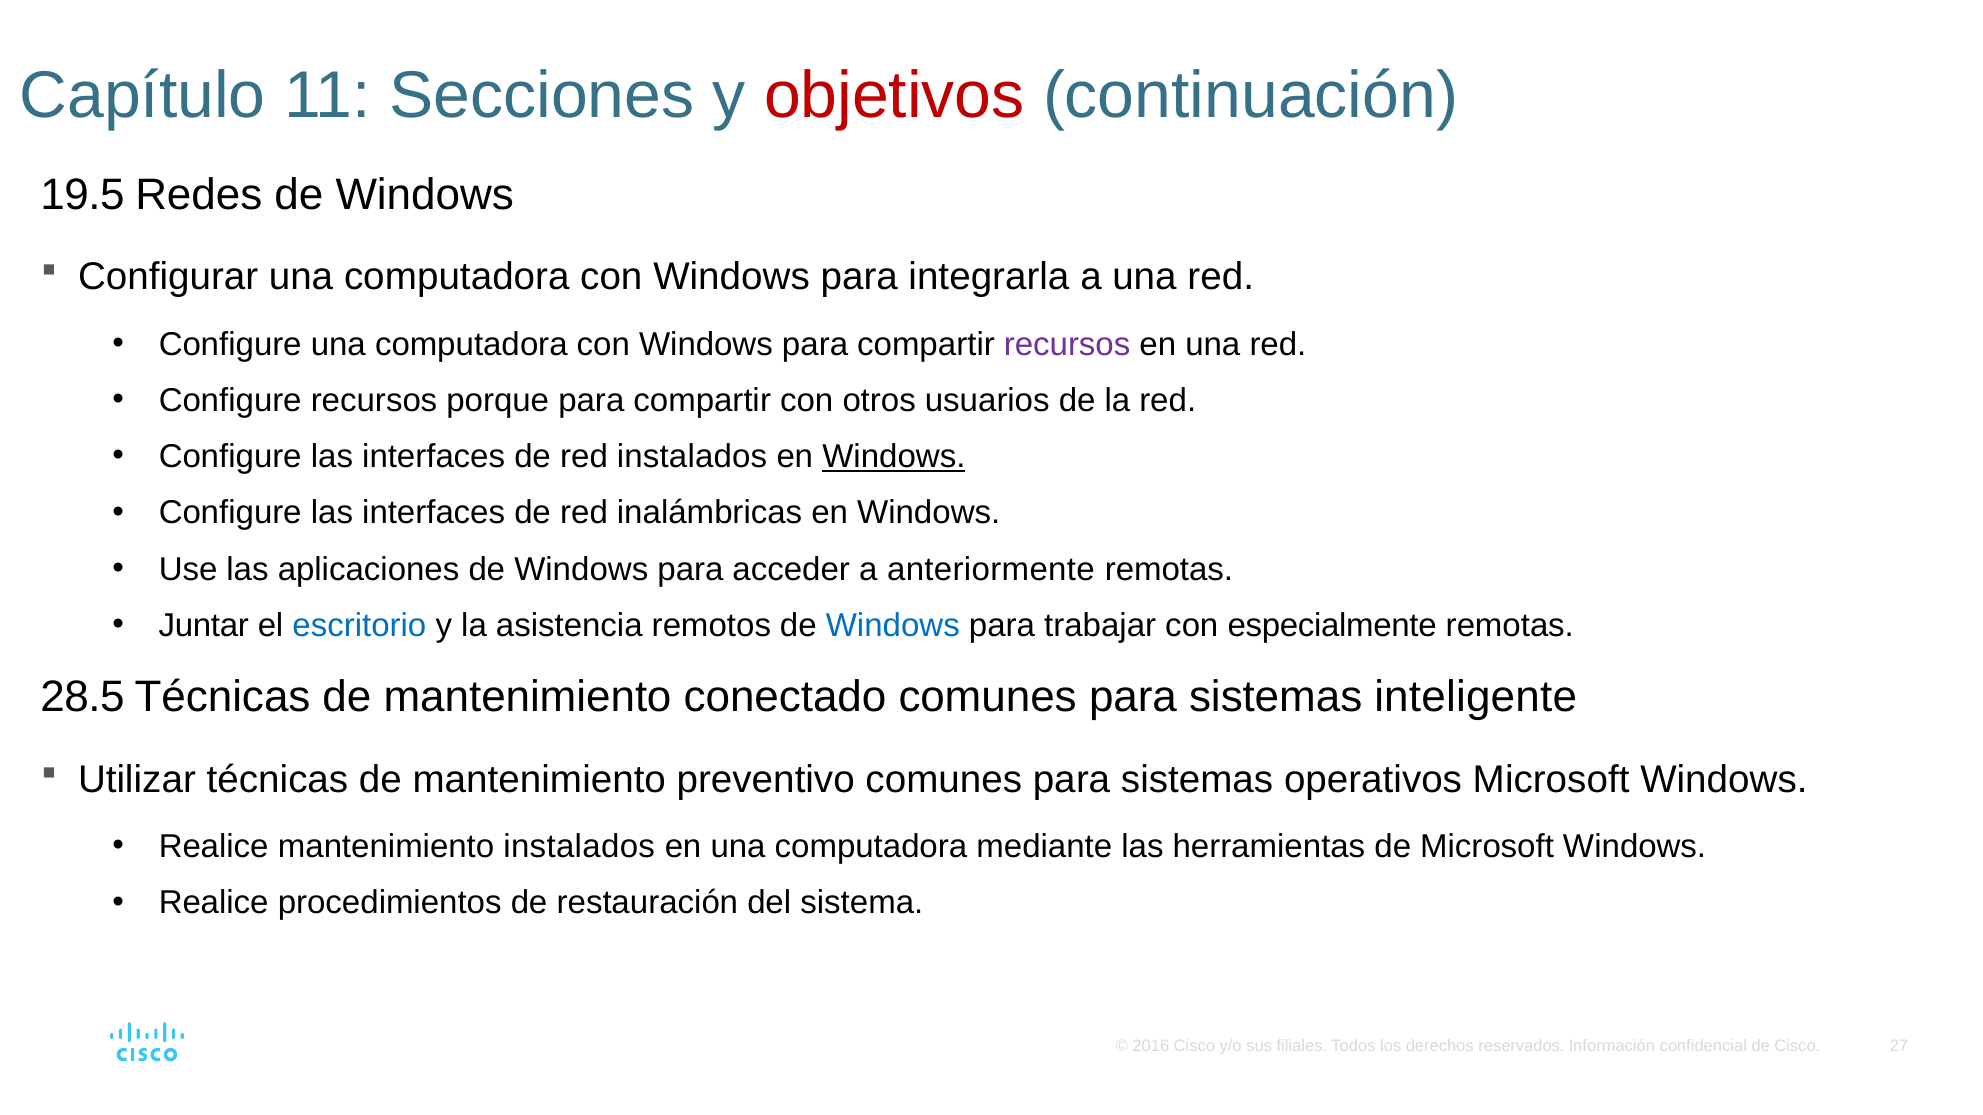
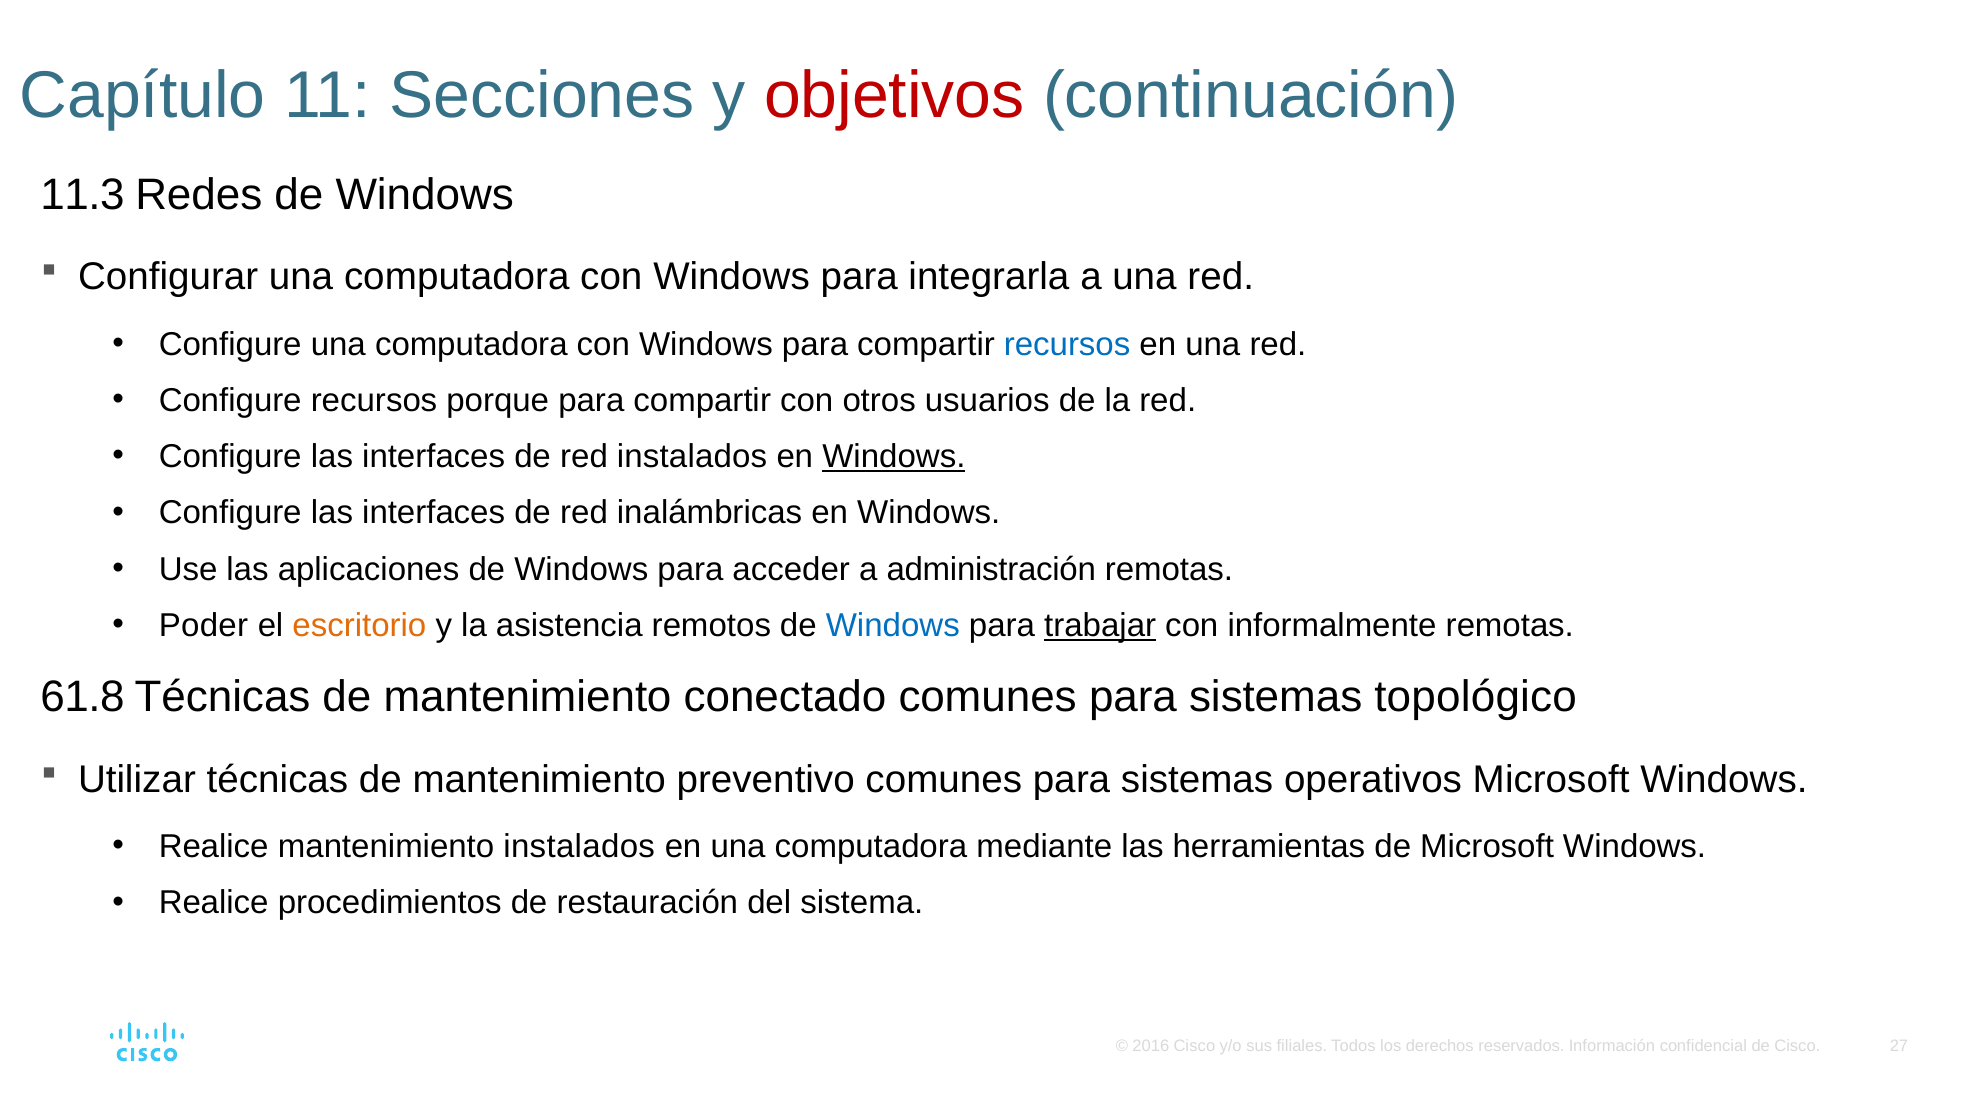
19.5: 19.5 -> 11.3
recursos at (1067, 345) colour: purple -> blue
anteriormente: anteriormente -> administración
Juntar: Juntar -> Poder
escritorio colour: blue -> orange
trabajar underline: none -> present
especialmente: especialmente -> informalmente
28.5: 28.5 -> 61.8
inteligente: inteligente -> topológico
